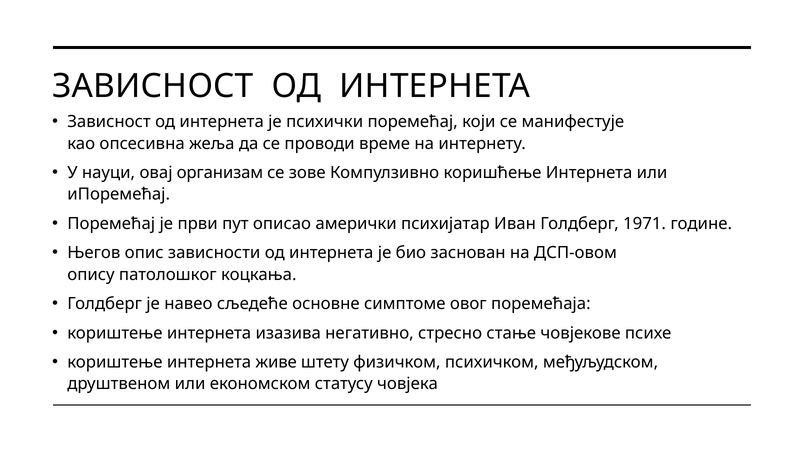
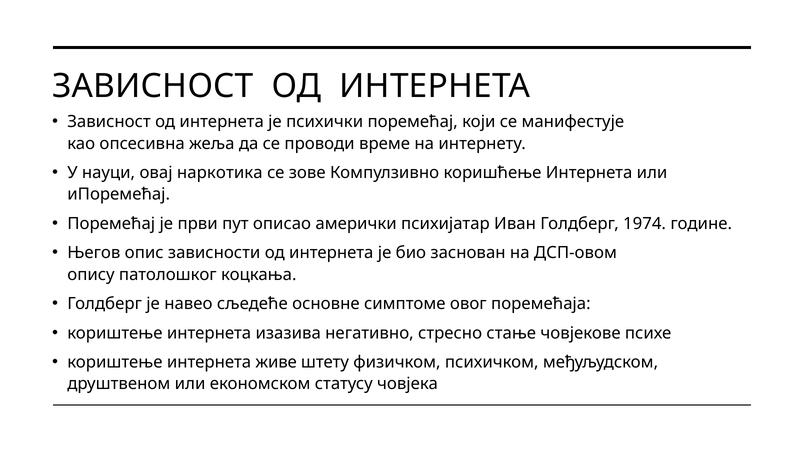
организам: организам -> наркотика
1971: 1971 -> 1974
